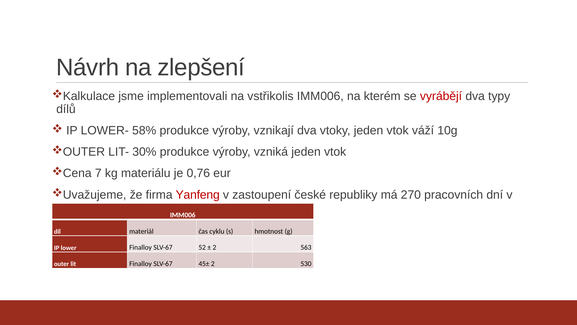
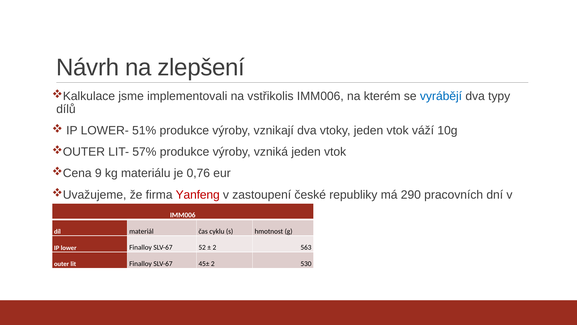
vyrábějí colour: red -> blue
58%: 58% -> 51%
30%: 30% -> 57%
7: 7 -> 9
270: 270 -> 290
